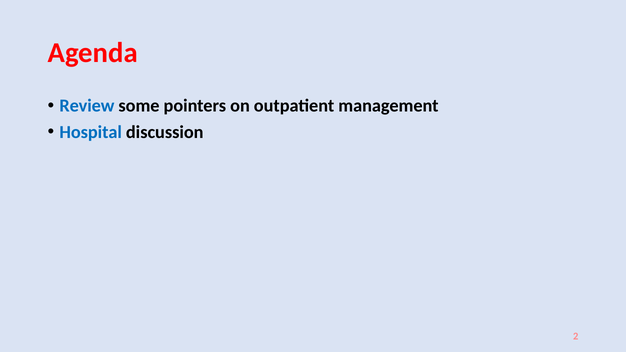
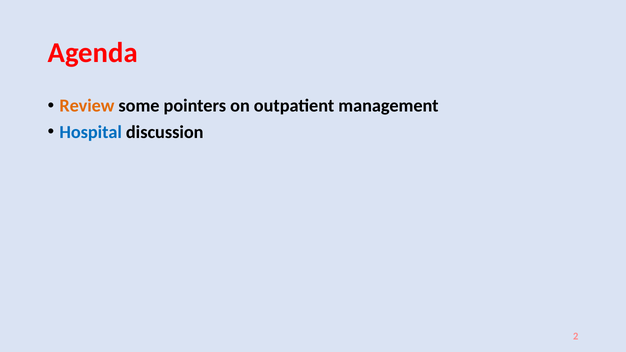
Review colour: blue -> orange
